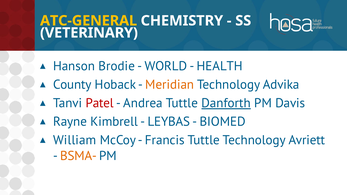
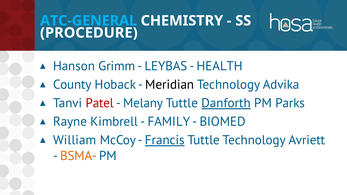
ATC-GENERAL colour: yellow -> light blue
VETERINARY: VETERINARY -> PROCEDURE
Brodie: Brodie -> Grimm
WORLD: WORLD -> LEYBAS
Meridian colour: orange -> black
Andrea: Andrea -> Melany
Davis: Davis -> Parks
LEYBAS: LEYBAS -> FAMILY
Francis underline: none -> present
